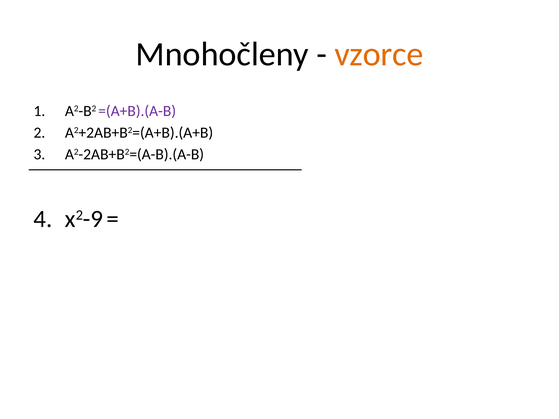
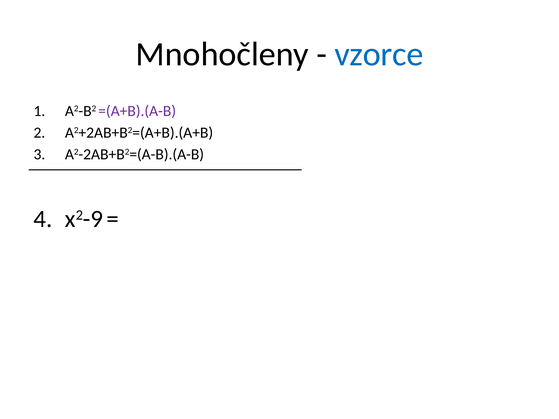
vzorce colour: orange -> blue
